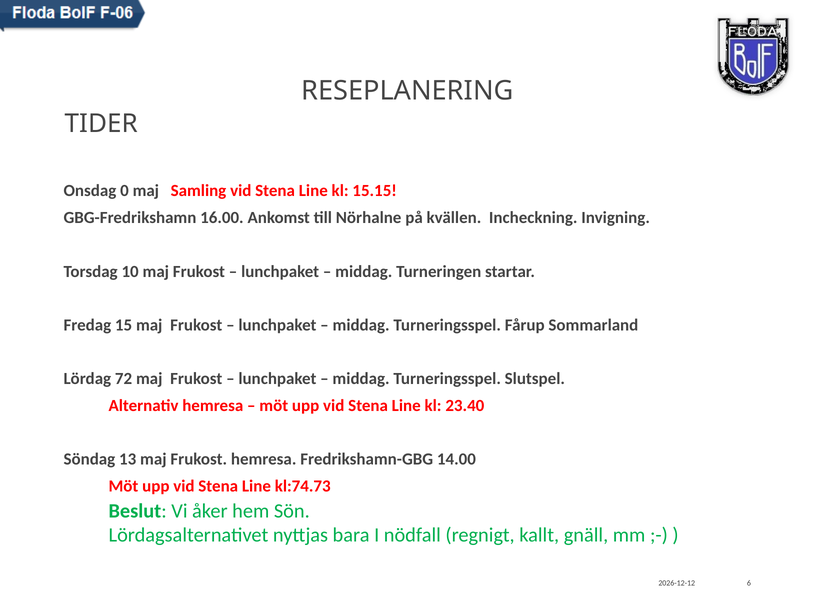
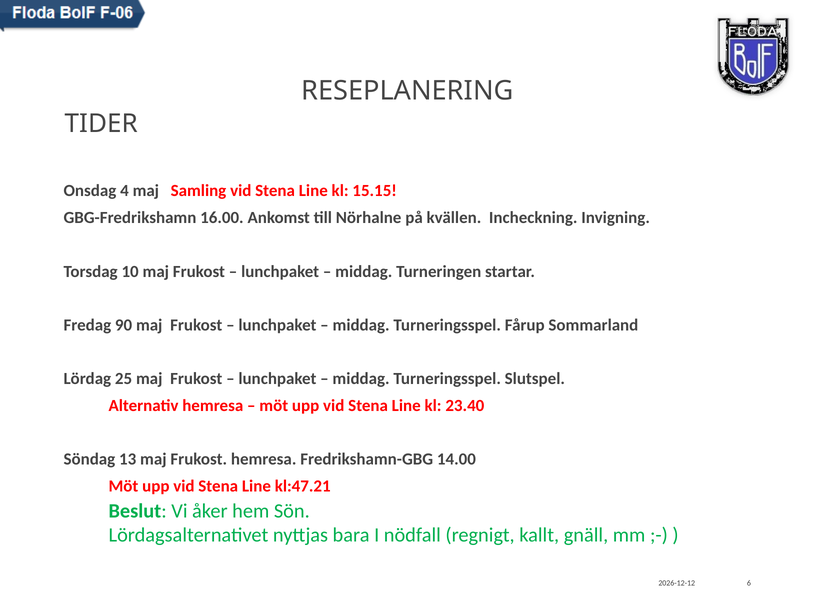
0: 0 -> 4
15: 15 -> 90
72: 72 -> 25
kl:74.73: kl:74.73 -> kl:47.21
